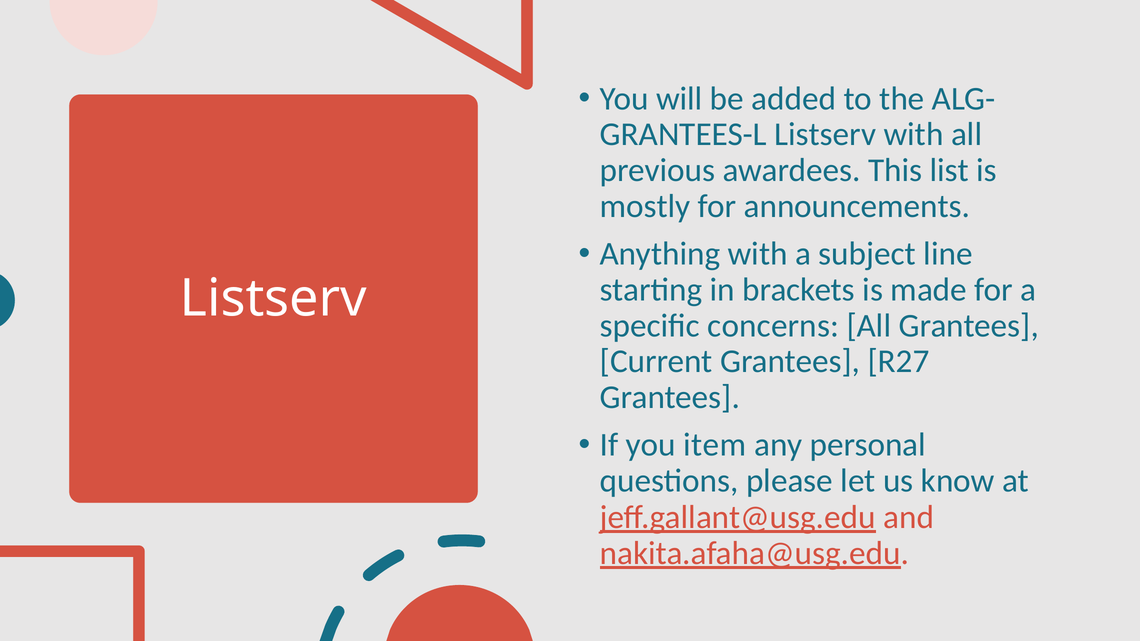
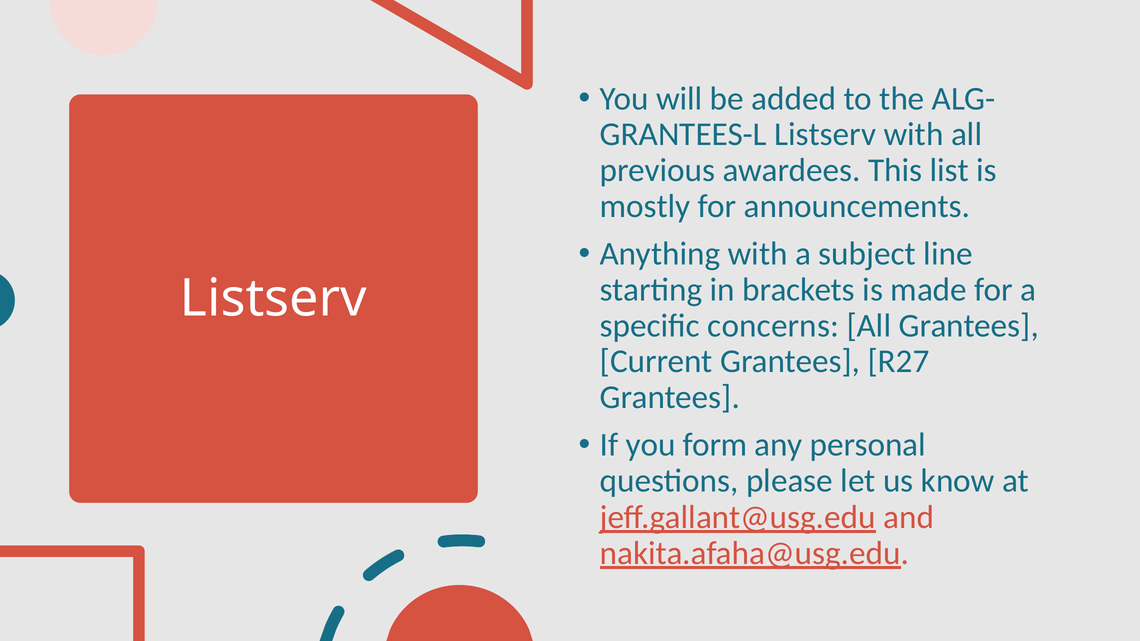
item: item -> form
